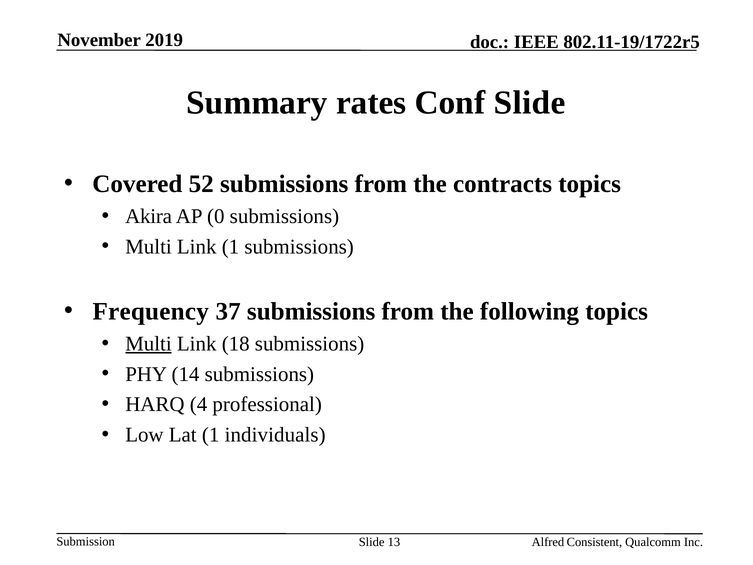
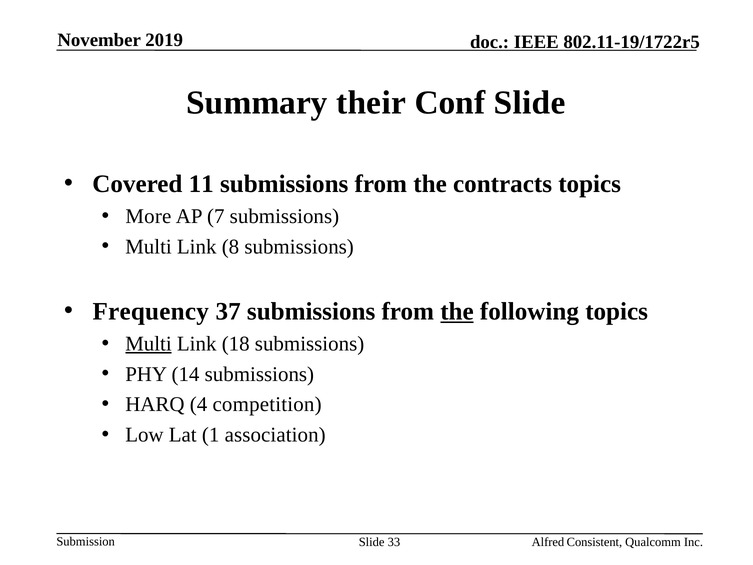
rates: rates -> their
52: 52 -> 11
Akira: Akira -> More
0: 0 -> 7
Link 1: 1 -> 8
the at (457, 311) underline: none -> present
professional: professional -> competition
individuals: individuals -> association
13: 13 -> 33
